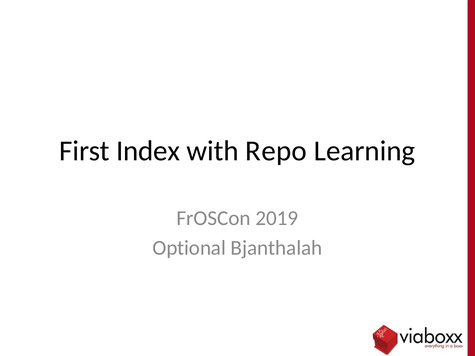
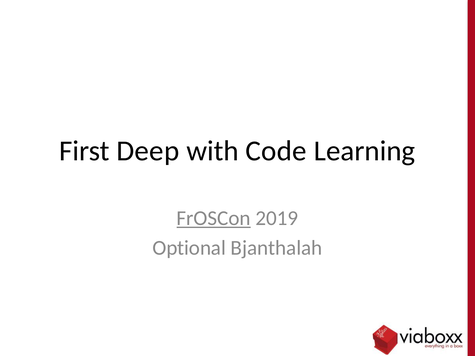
Index: Index -> Deep
Repo: Repo -> Code
FrOSCon underline: none -> present
